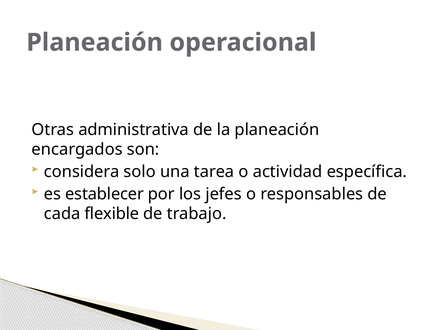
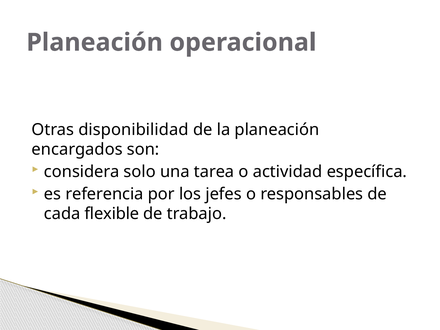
administrativa: administrativa -> disponibilidad
establecer: establecer -> referencia
